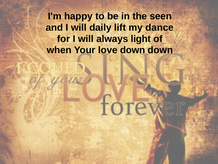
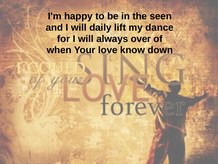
light: light -> over
love down: down -> know
